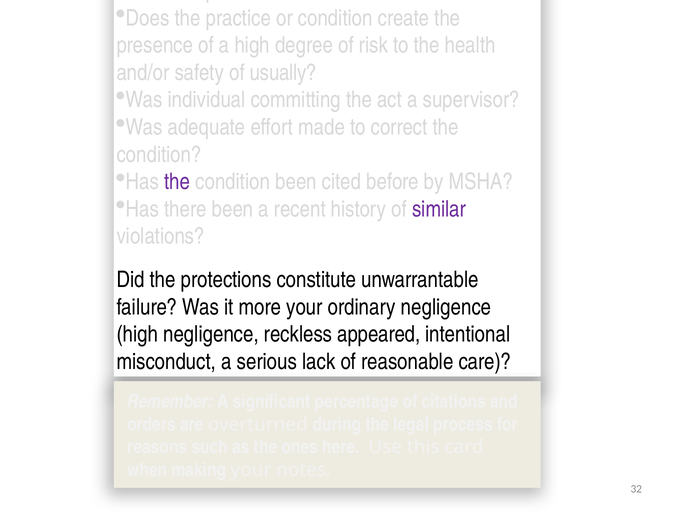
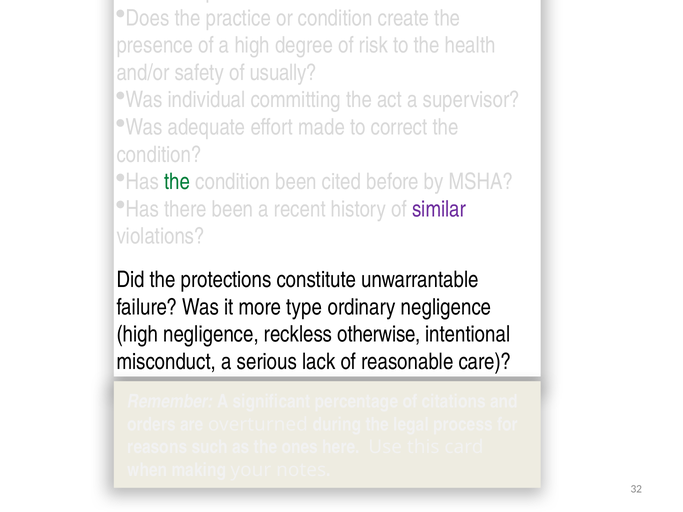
the at (177, 182) colour: purple -> green
more your: your -> type
appeared: appeared -> otherwise
